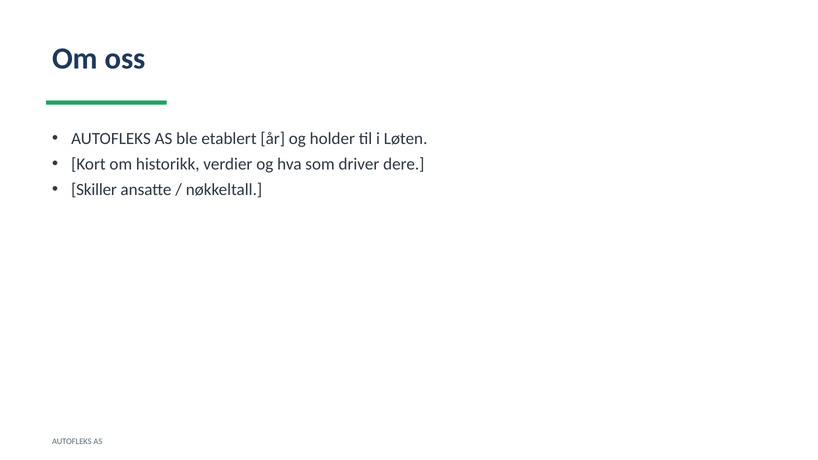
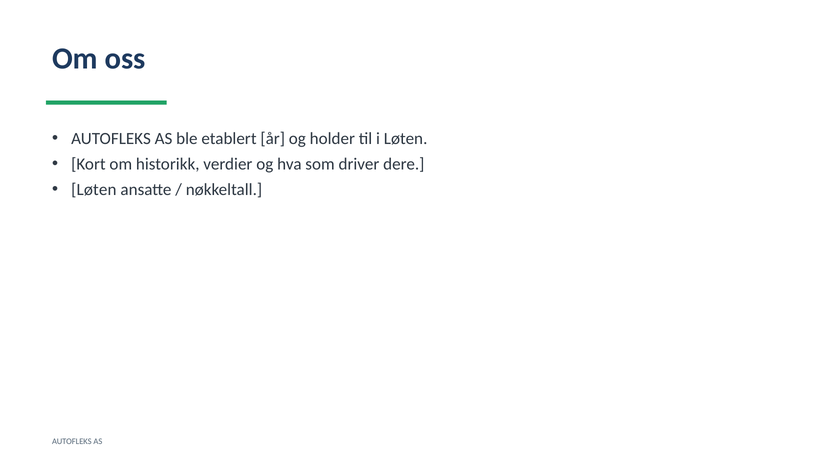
Skiller at (94, 190): Skiller -> Løten
